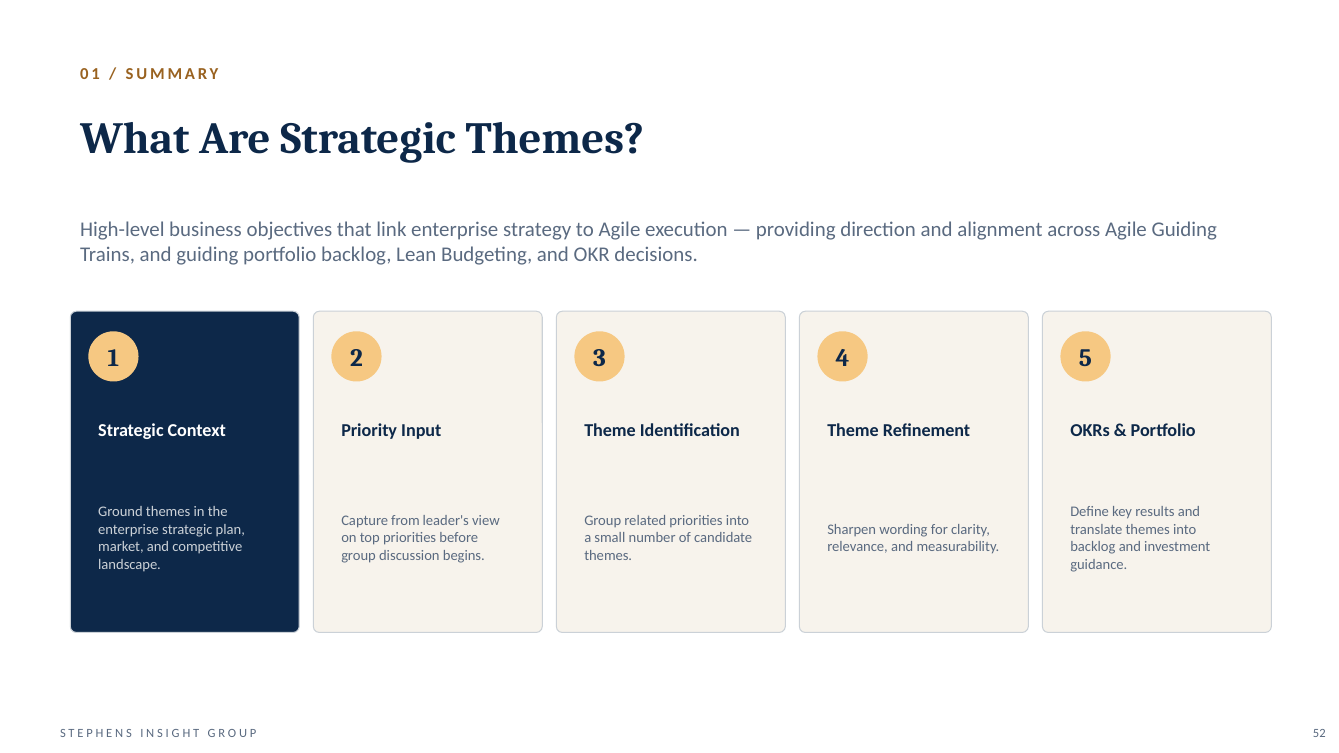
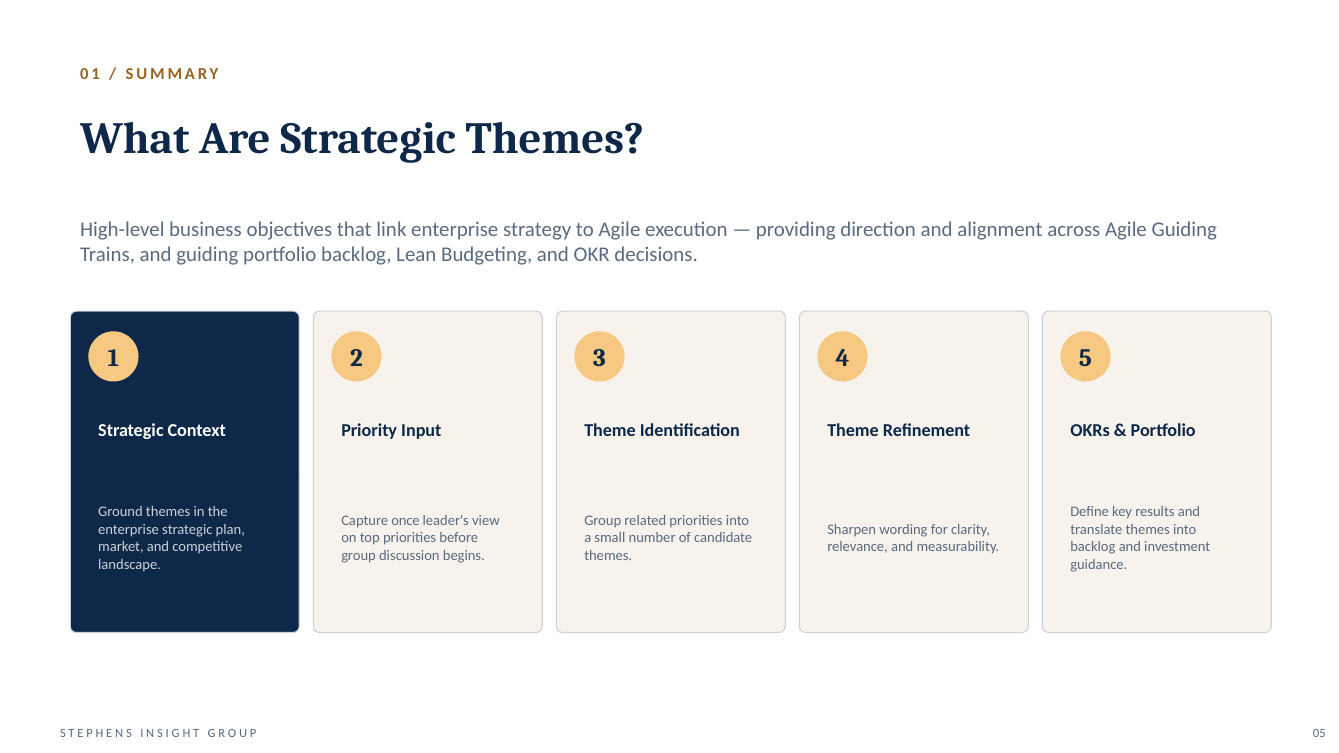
from: from -> once
52: 52 -> 05
